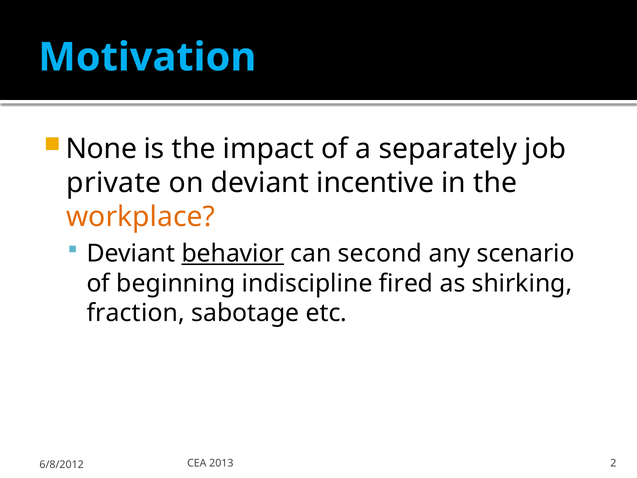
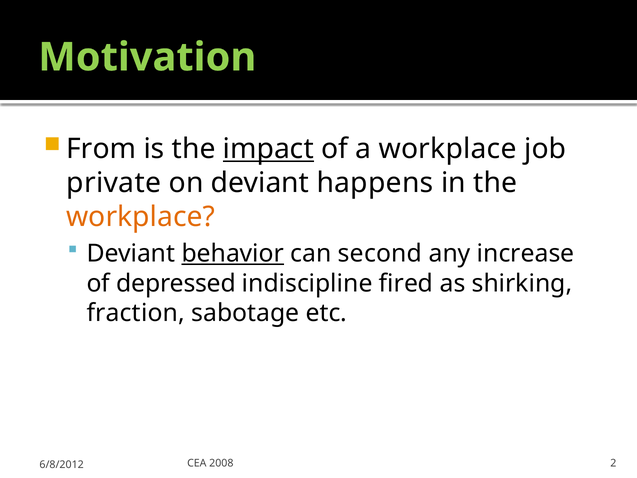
Motivation colour: light blue -> light green
None: None -> From
impact underline: none -> present
a separately: separately -> workplace
incentive: incentive -> happens
scenario: scenario -> increase
beginning: beginning -> depressed
2013: 2013 -> 2008
